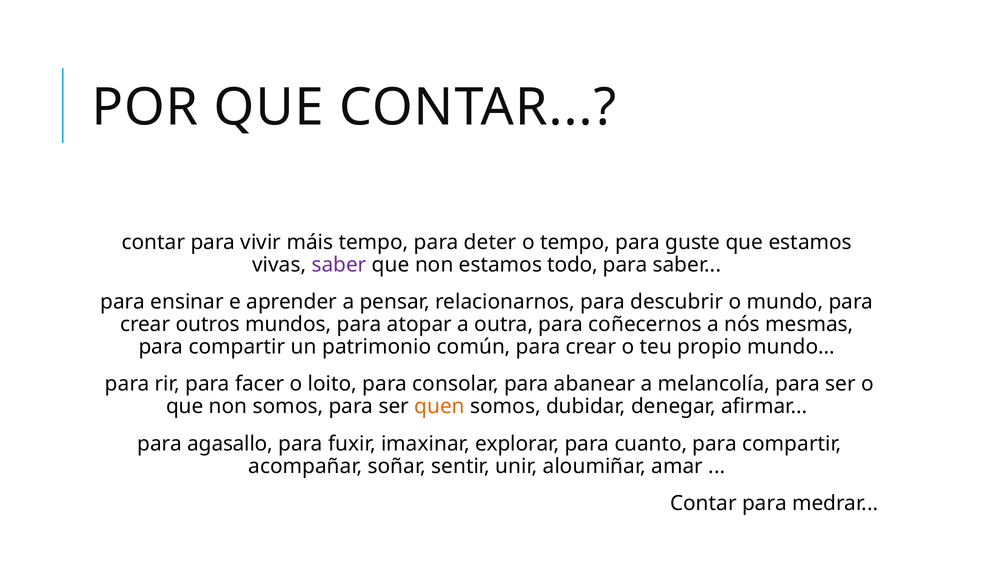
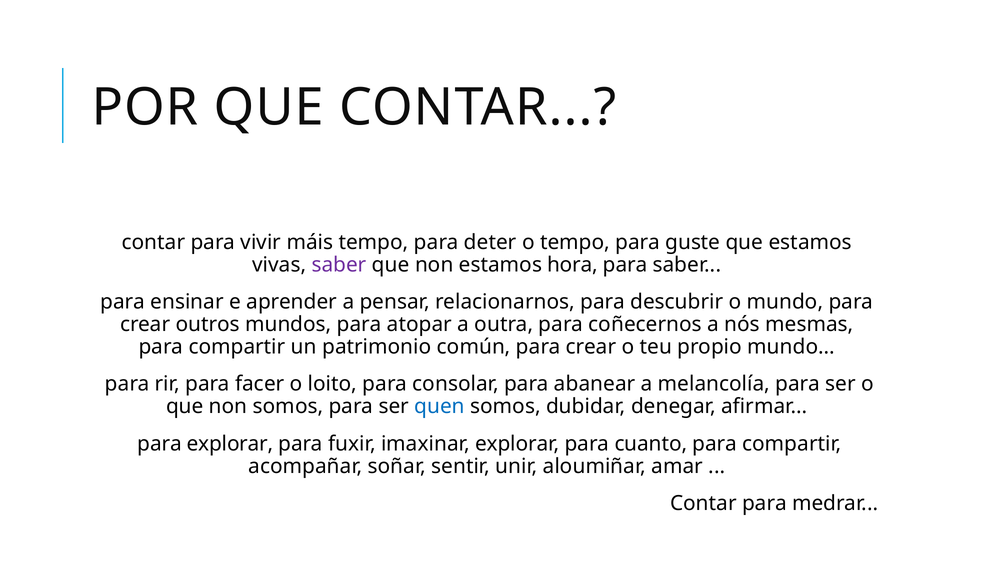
todo: todo -> hora
quen colour: orange -> blue
para agasallo: agasallo -> explorar
